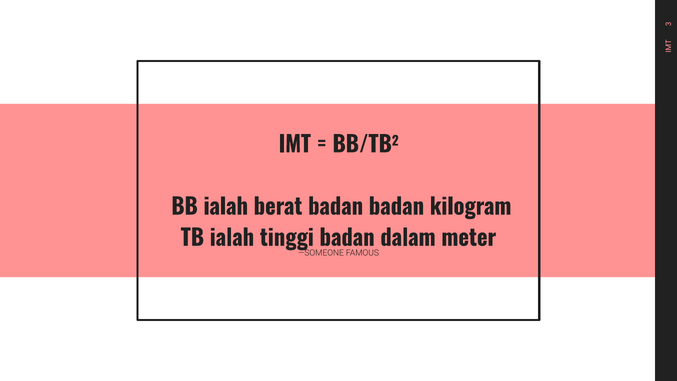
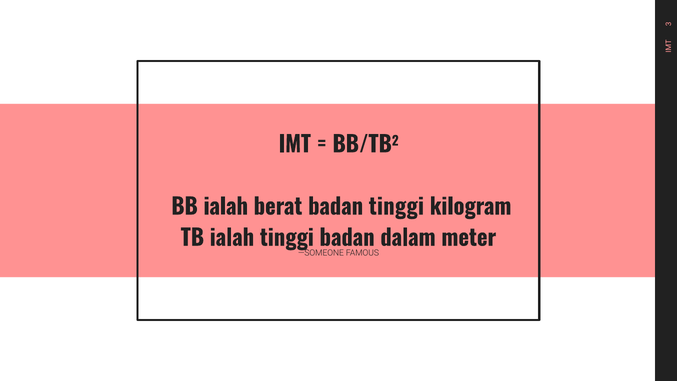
badan badan: badan -> tinggi
